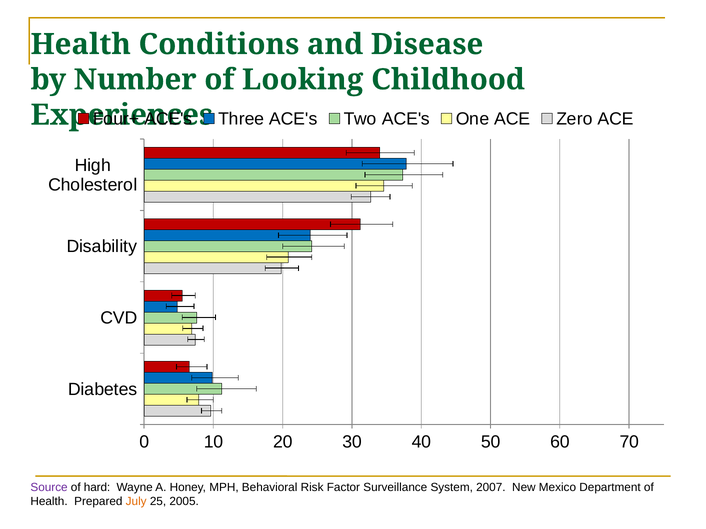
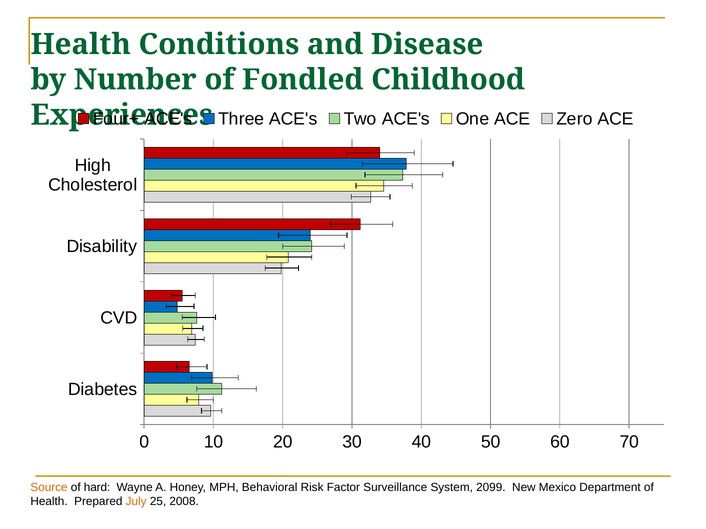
Looking: Looking -> Fondled
Source colour: purple -> orange
2007: 2007 -> 2099
2005: 2005 -> 2008
